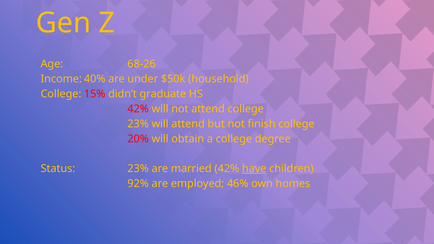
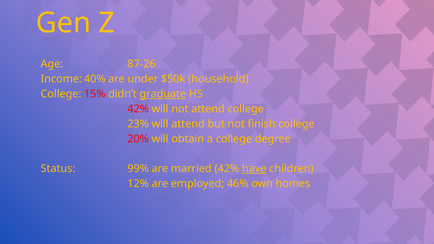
68-26: 68-26 -> 87-26
graduate underline: none -> present
Status 23%: 23% -> 99%
92%: 92% -> 12%
